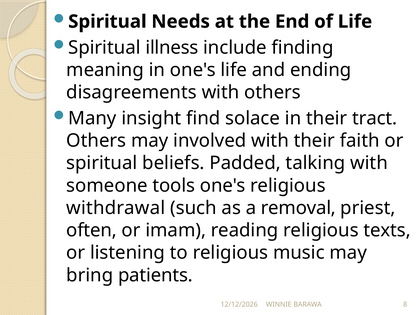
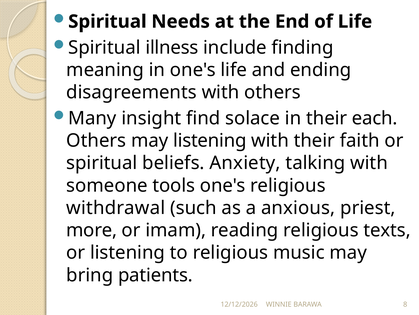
tract: tract -> each
may involved: involved -> listening
Padded: Padded -> Anxiety
removal: removal -> anxious
often: often -> more
